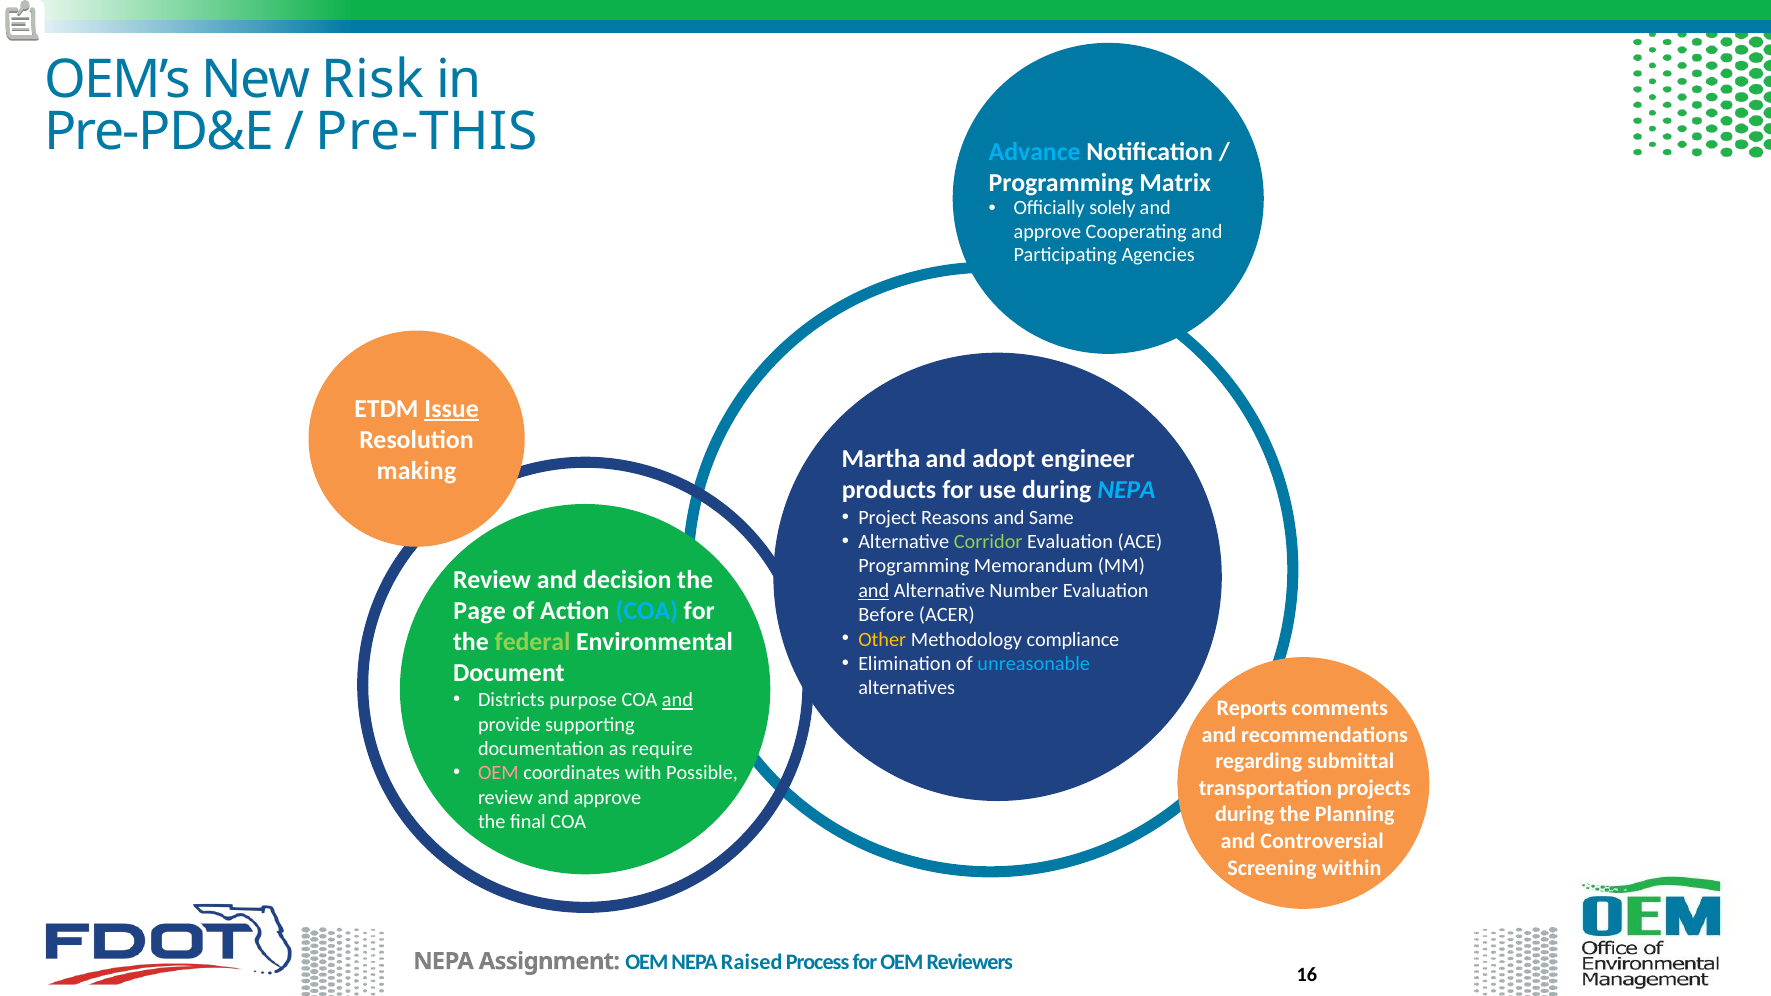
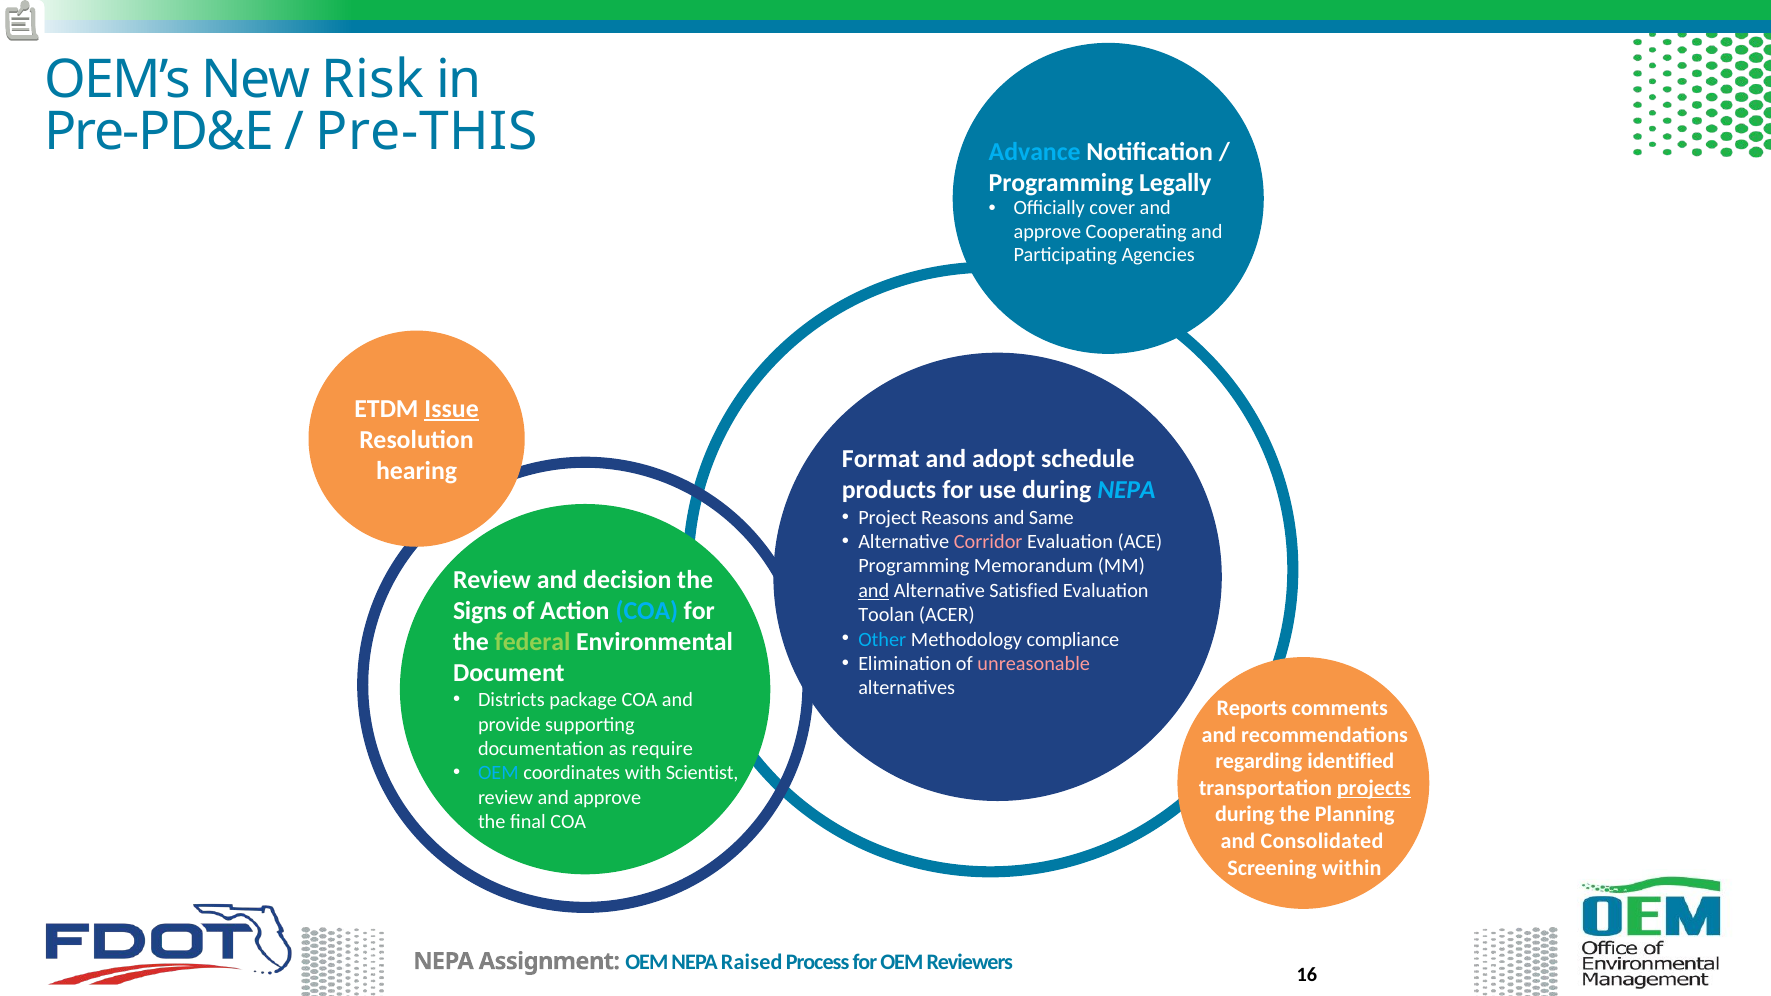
Matrix: Matrix -> Legally
solely: solely -> cover
Martha: Martha -> Format
engineer: engineer -> schedule
making: making -> hearing
Corridor colour: light green -> pink
Number: Number -> Satisfied
Page: Page -> Signs
Before: Before -> Toolan
Other colour: yellow -> light blue
unreasonable colour: light blue -> pink
purpose: purpose -> package
and at (677, 700) underline: present -> none
submittal: submittal -> identified
OEM at (498, 773) colour: pink -> light blue
Possible: Possible -> Scientist
projects underline: none -> present
Controversial: Controversial -> Consolidated
